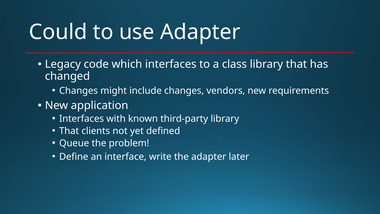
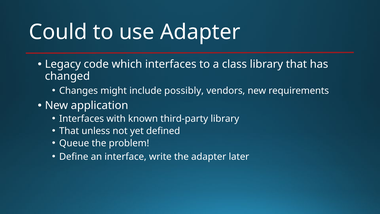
include changes: changes -> possibly
clients: clients -> unless
